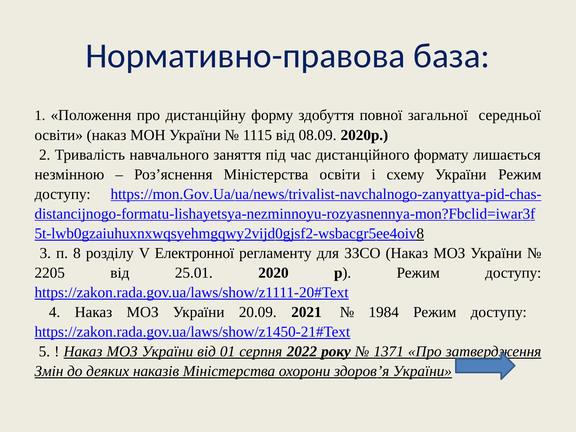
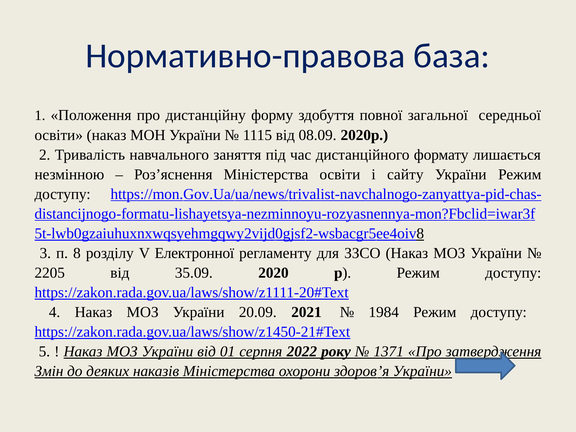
схему: схему -> сайту
25.01: 25.01 -> 35.09
